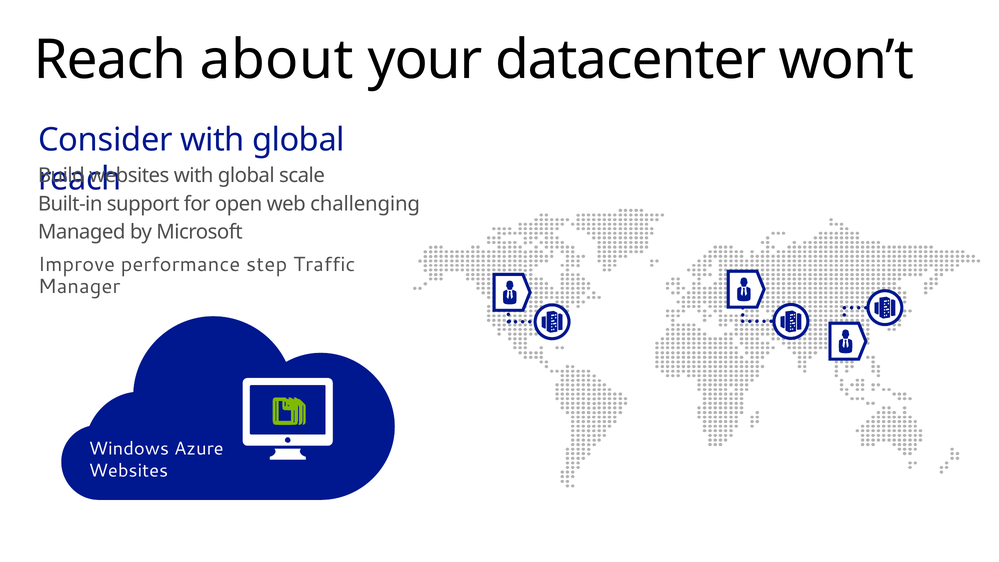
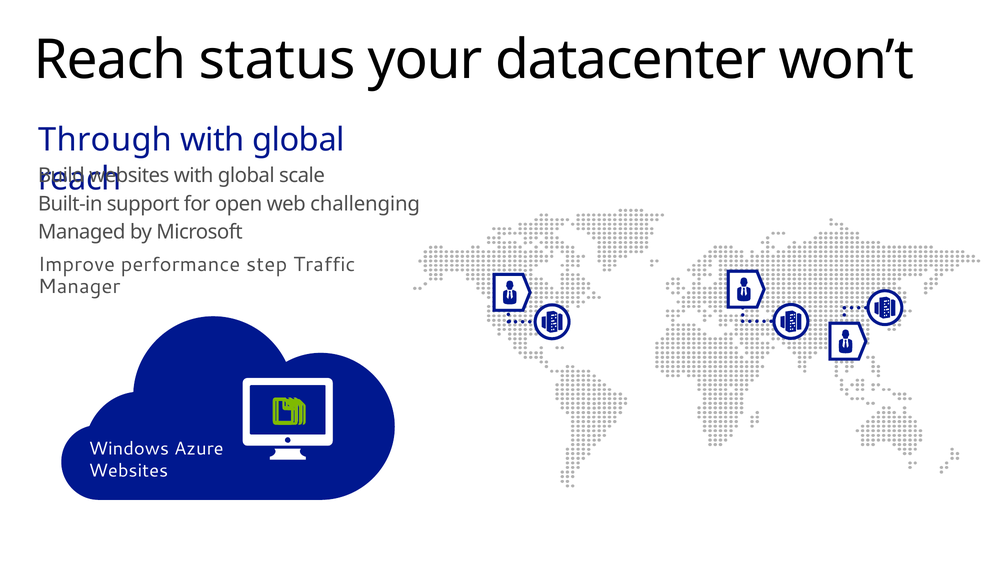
about: about -> status
Consider: Consider -> Through
